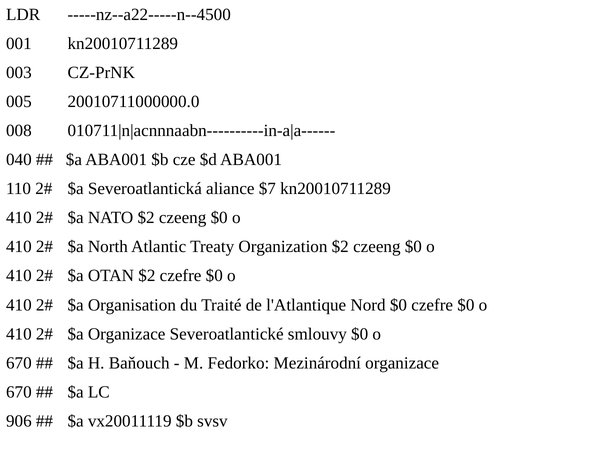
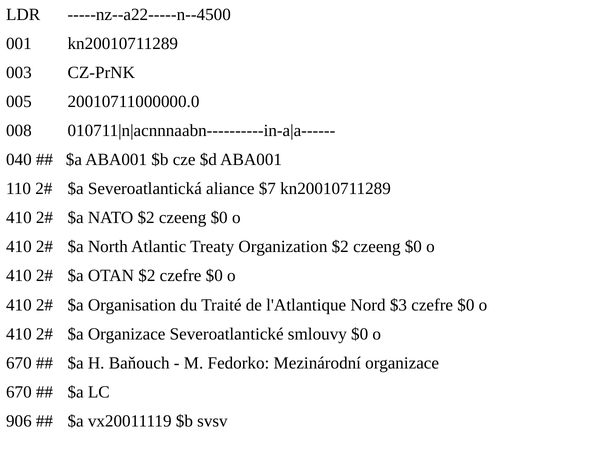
Nord $0: $0 -> $3
